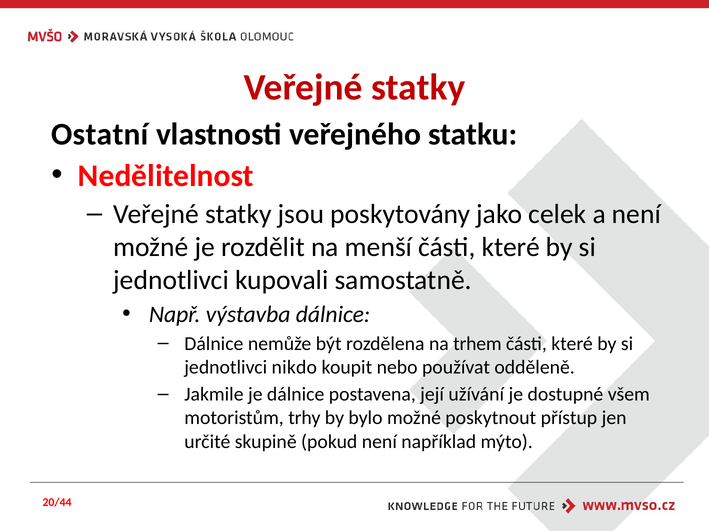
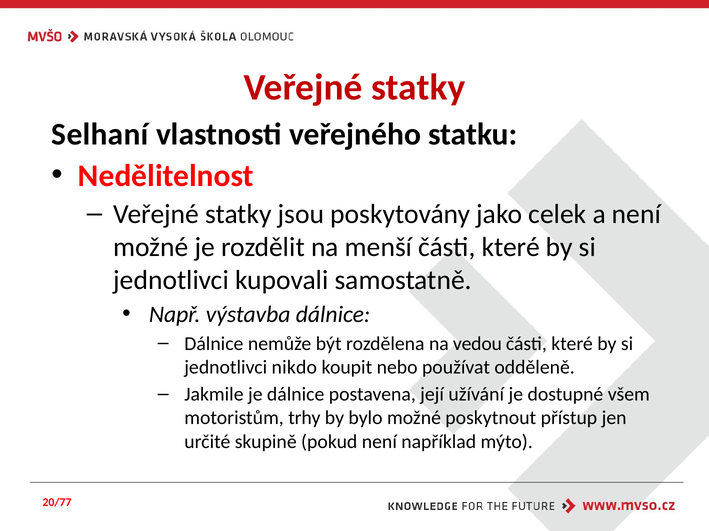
Ostatní: Ostatní -> Selhaní
trhem: trhem -> vedou
20/44: 20/44 -> 20/77
